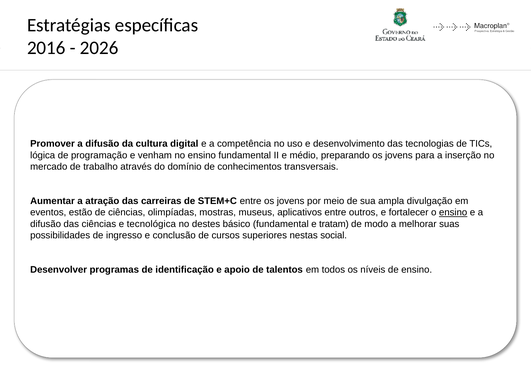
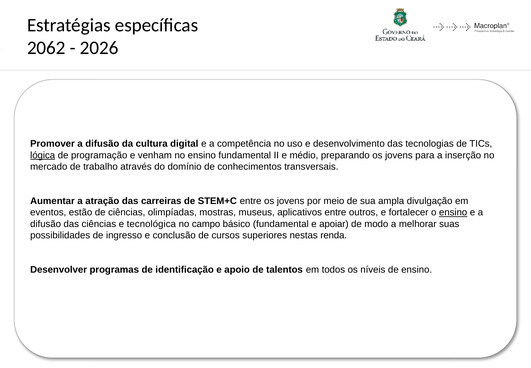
2016: 2016 -> 2062
lógica underline: none -> present
destes: destes -> campo
tratam: tratam -> apoiar
social: social -> renda
